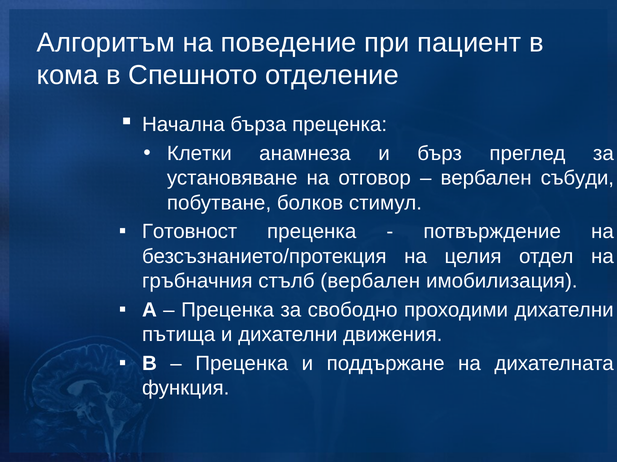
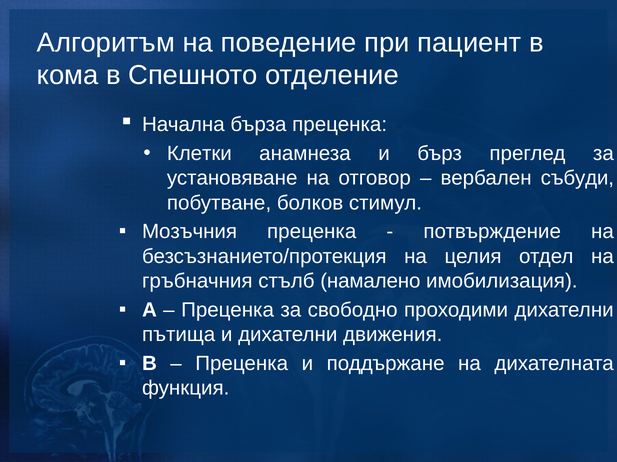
Готовност: Готовност -> Мозъчния
стълб вербален: вербален -> намалено
